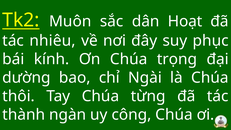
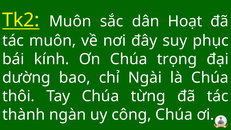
tác nhiêu: nhiêu -> muôn
